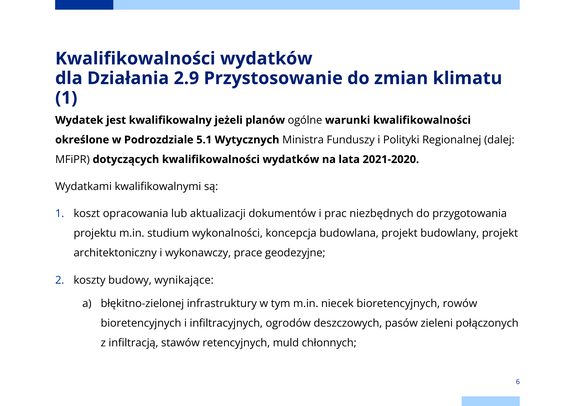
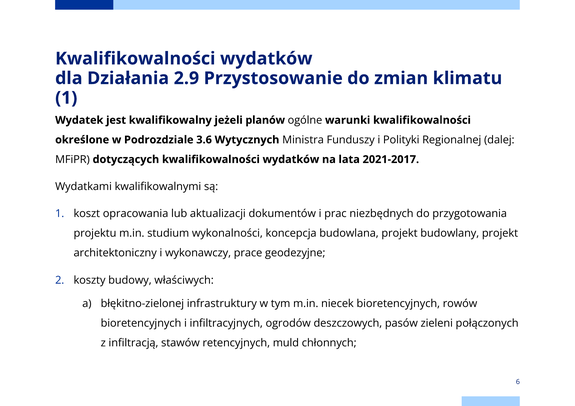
5.1: 5.1 -> 3.6
2021-2020: 2021-2020 -> 2021-2017
wynikające: wynikające -> właściwych
